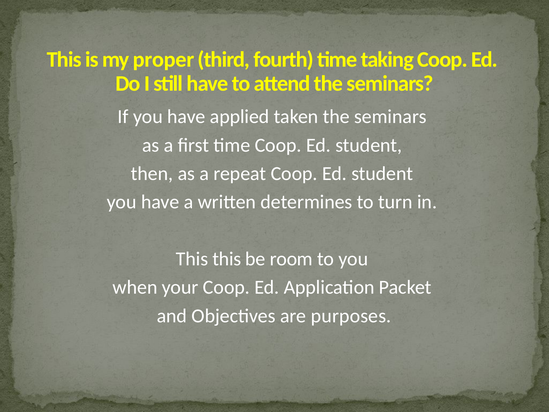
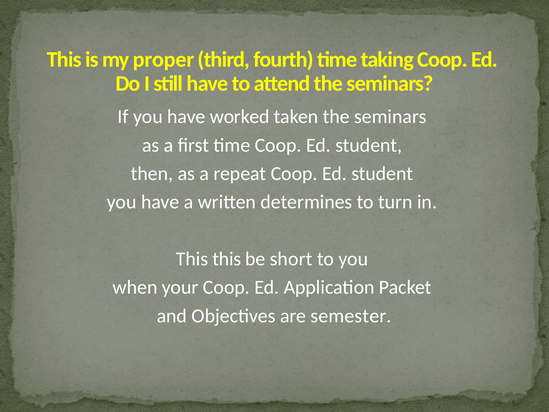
applied: applied -> worked
room: room -> short
purposes: purposes -> semester
